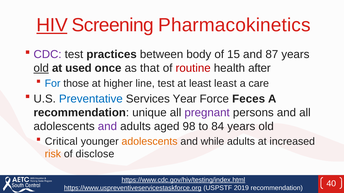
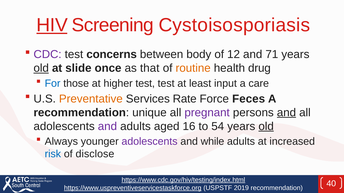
Pharmacokinetics: Pharmacokinetics -> Cystoisosporiasis
practices: practices -> concerns
15: 15 -> 12
87: 87 -> 71
used: used -> slide
routine colour: red -> orange
after: after -> drug
higher line: line -> test
least least: least -> input
Preventative colour: blue -> orange
Year: Year -> Rate
and at (286, 113) underline: none -> present
98: 98 -> 16
84: 84 -> 54
old at (266, 127) underline: none -> present
Critical: Critical -> Always
adolescents at (150, 142) colour: orange -> purple
risk colour: orange -> blue
